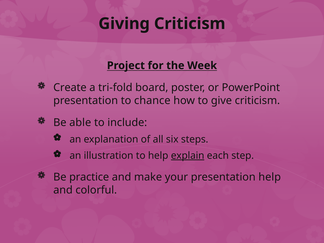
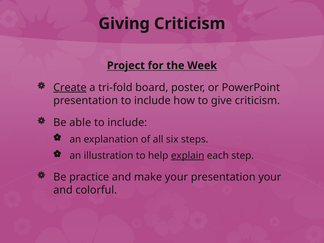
Create underline: none -> present
presentation to chance: chance -> include
presentation help: help -> your
